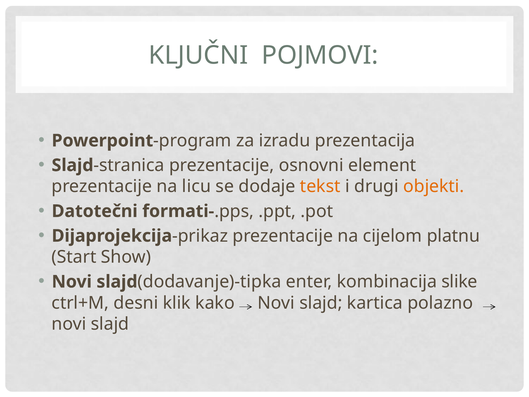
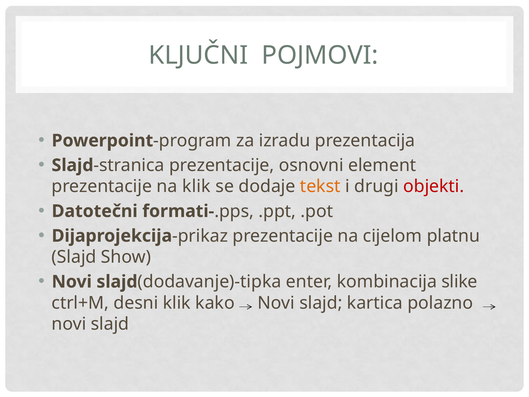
na licu: licu -> klik
objekti colour: orange -> red
Start at (74, 257): Start -> Slajd
